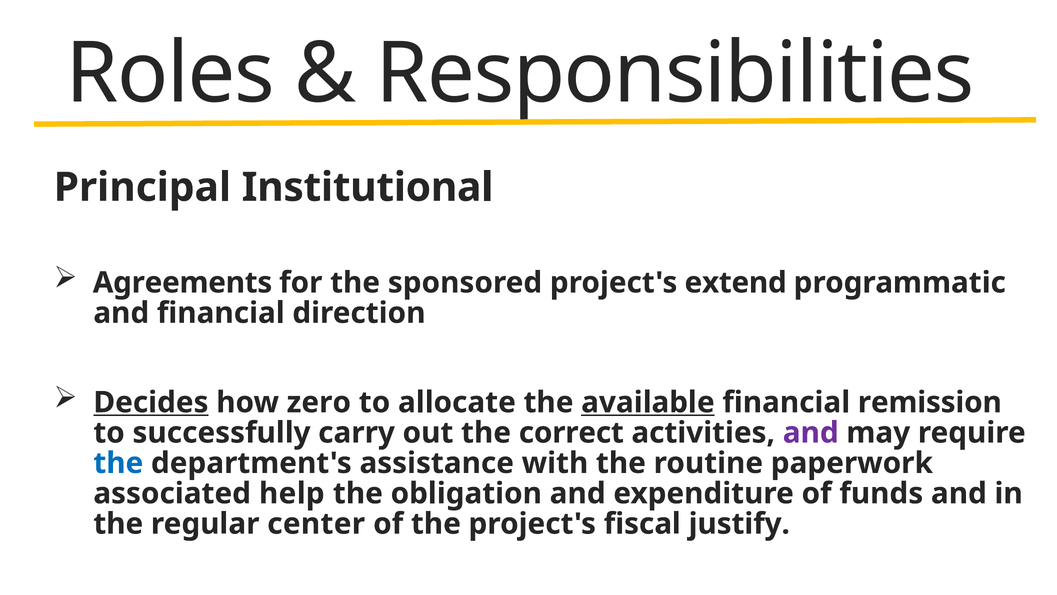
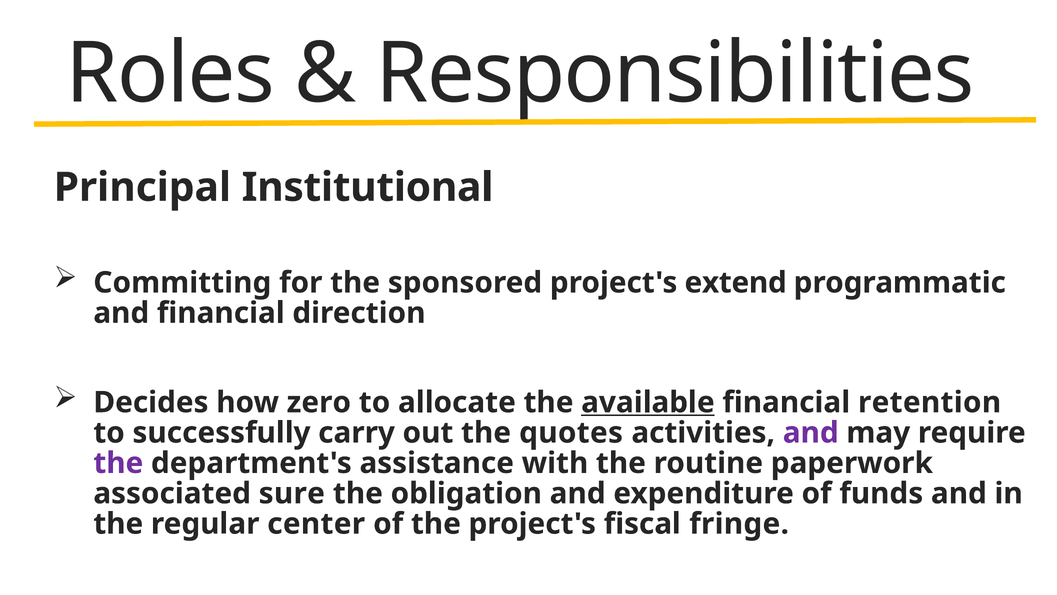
Agreements: Agreements -> Committing
Decides underline: present -> none
remission: remission -> retention
correct: correct -> quotes
the at (118, 463) colour: blue -> purple
help: help -> sure
justify: justify -> fringe
